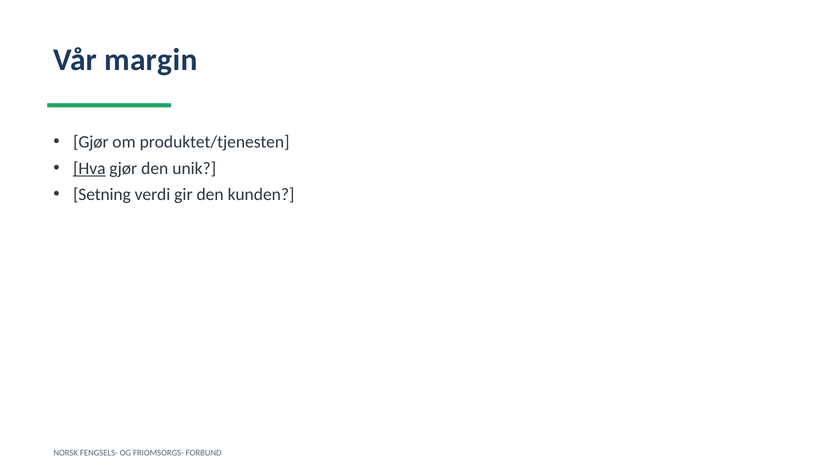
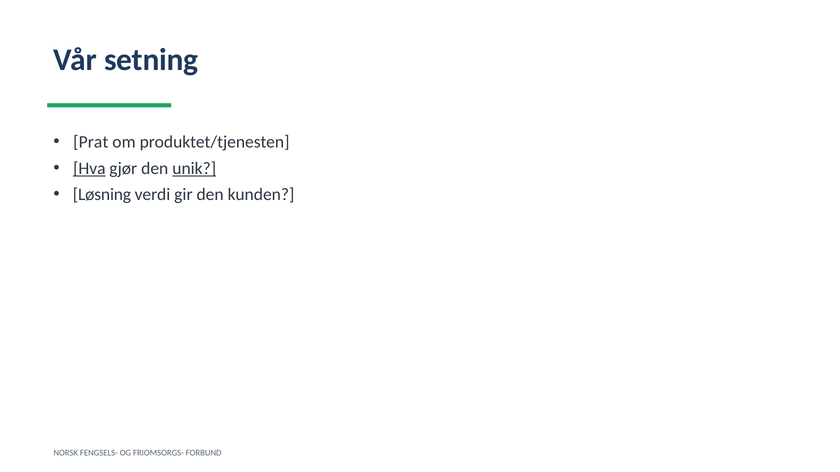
margin: margin -> setning
Gjør at (91, 142): Gjør -> Prat
unik underline: none -> present
Setning: Setning -> Løsning
